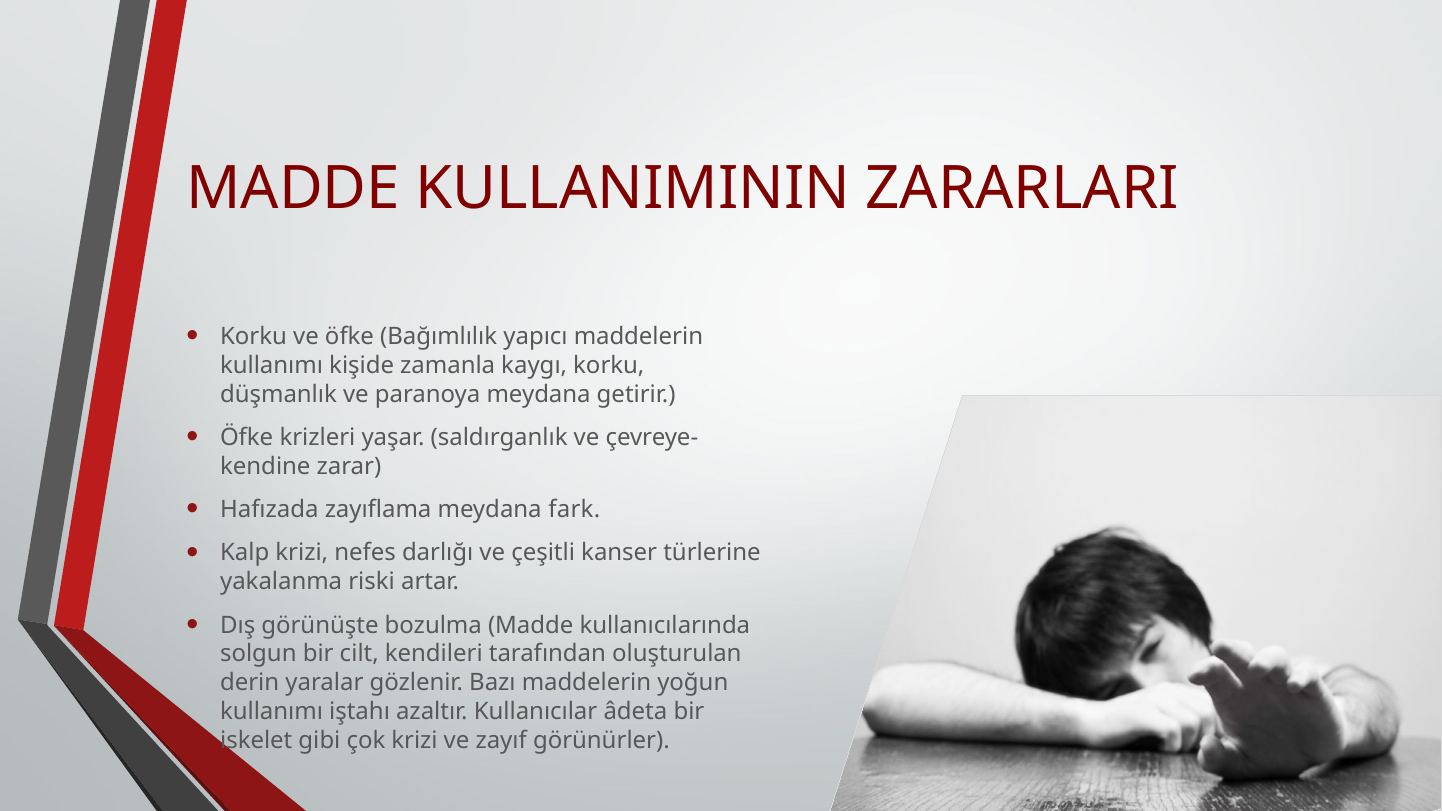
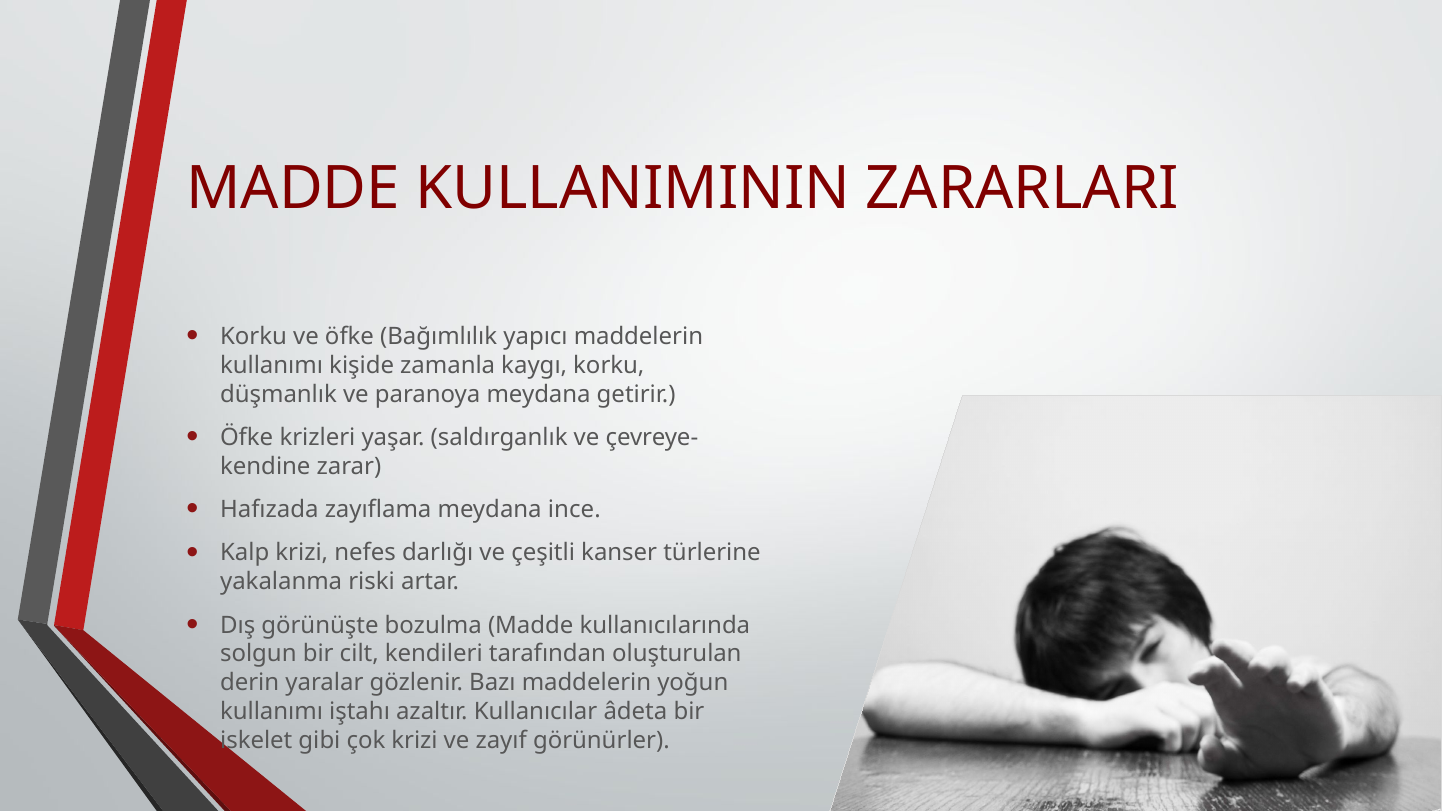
fark: fark -> ince
